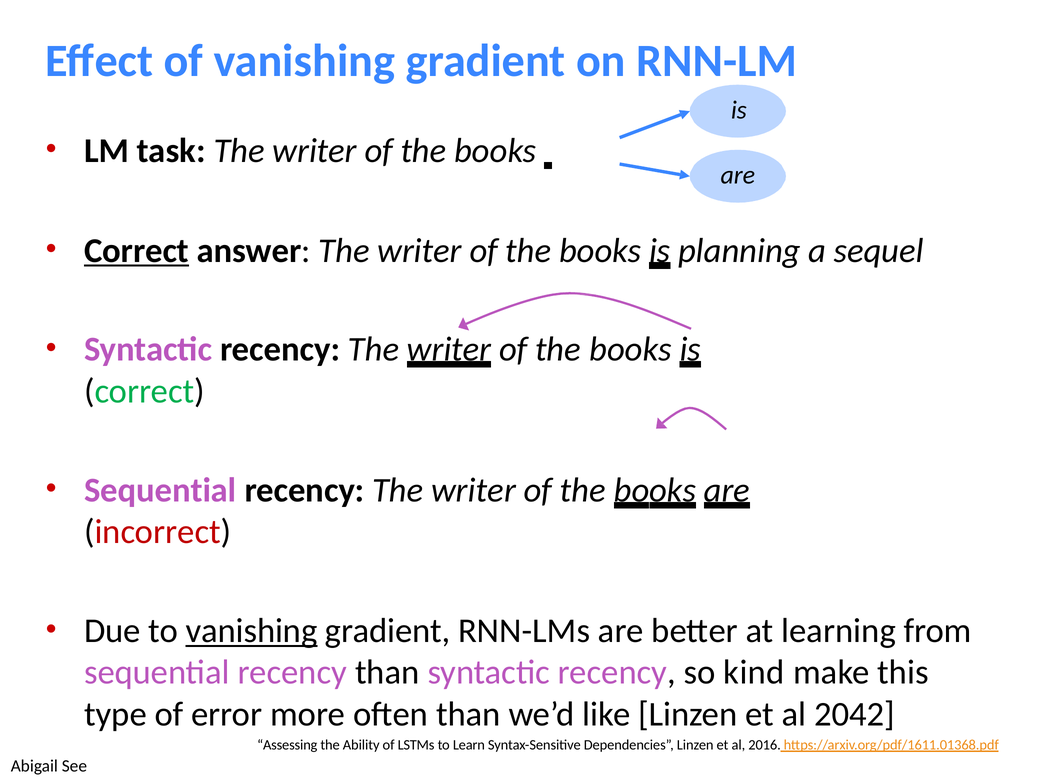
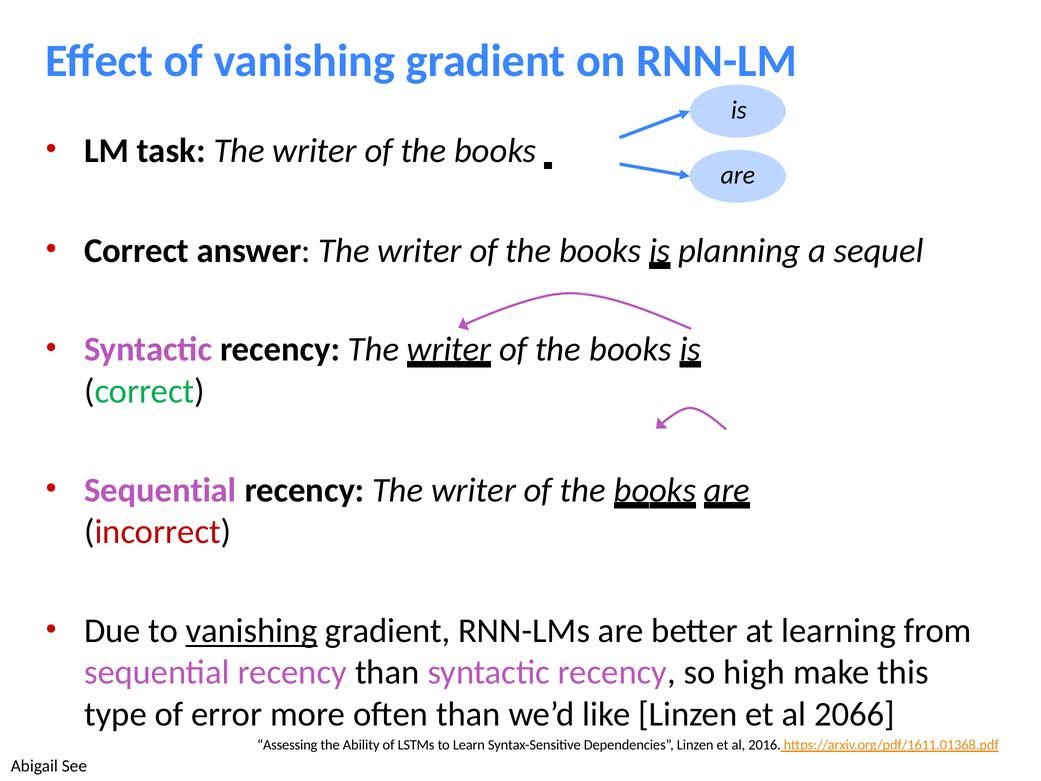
Correct at (137, 250) underline: present -> none
kind: kind -> high
2042: 2042 -> 2066
